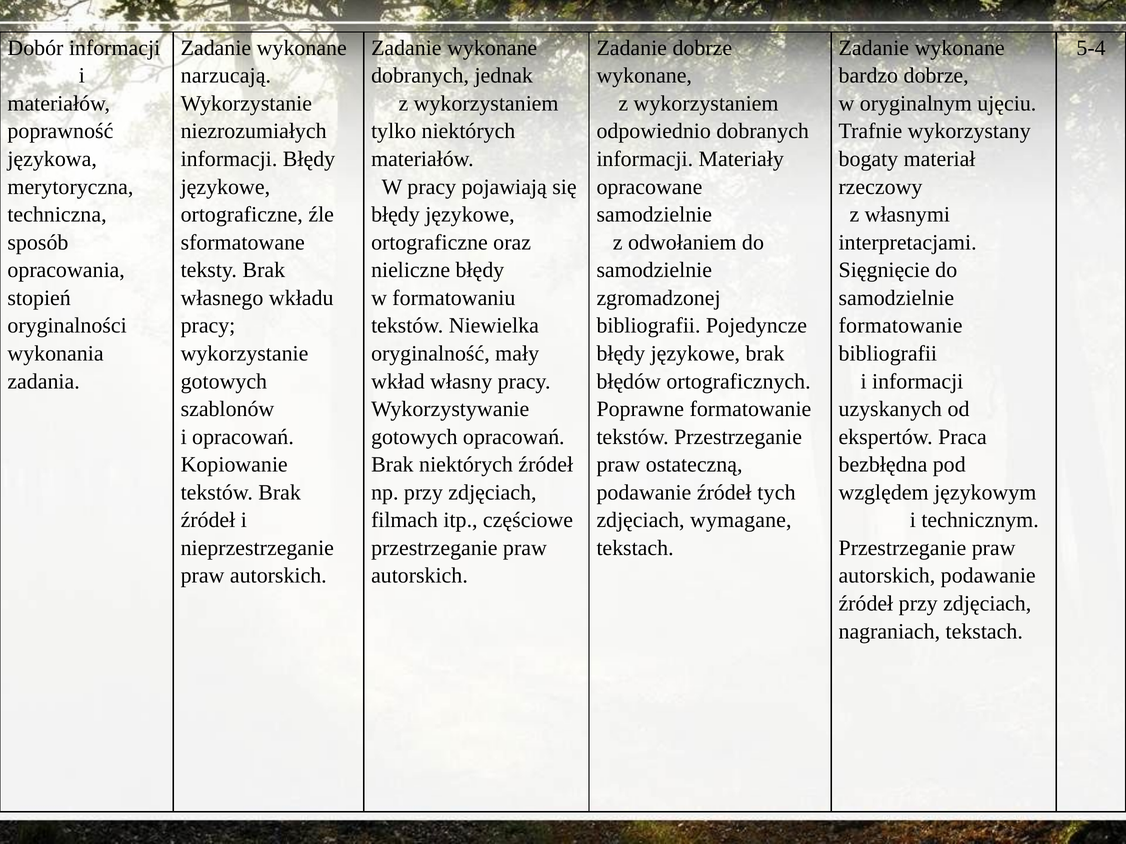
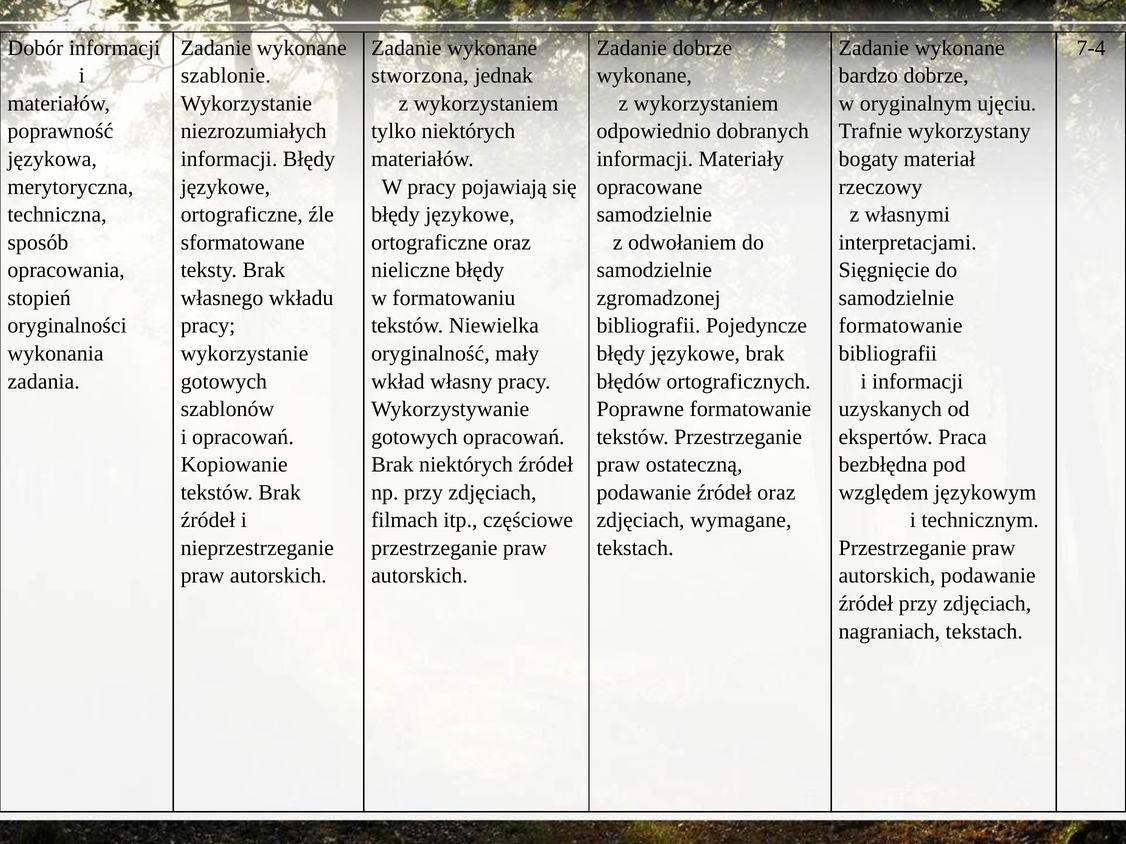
5-4: 5-4 -> 7-4
narzucają: narzucają -> szablonie
dobranych at (420, 76): dobranych -> stworzona
źródeł tych: tych -> oraz
